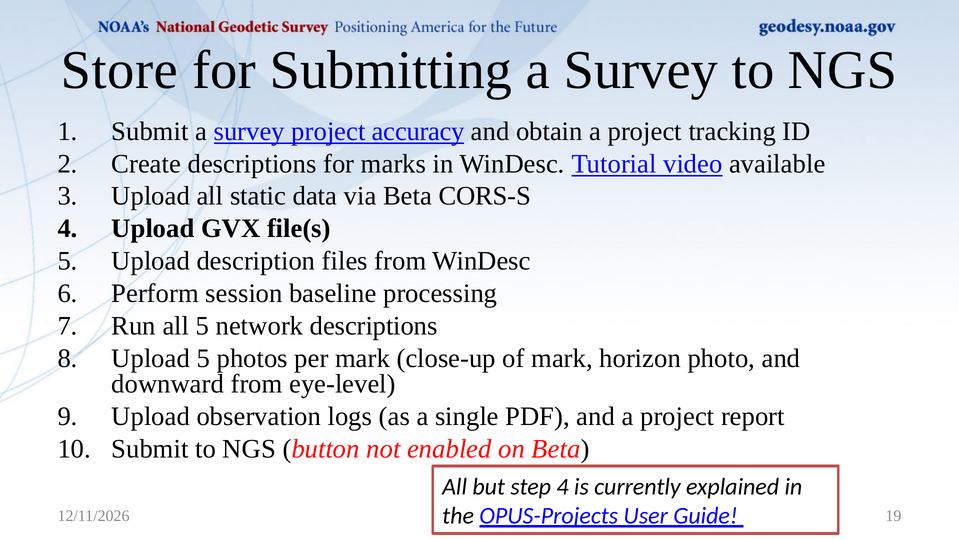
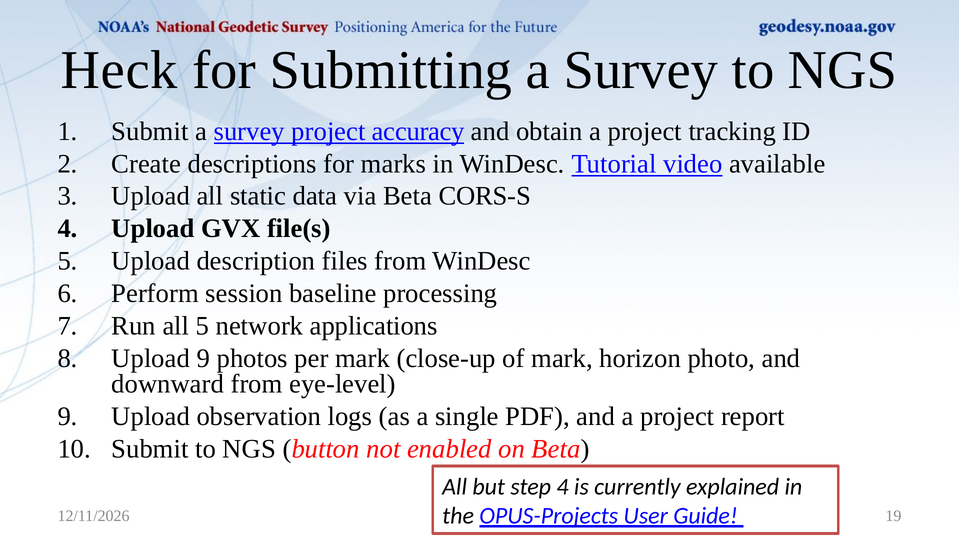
Store: Store -> Heck
network descriptions: descriptions -> applications
Upload 5: 5 -> 9
